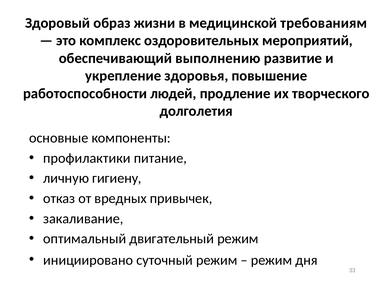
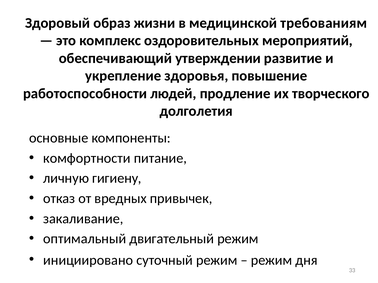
выполнению: выполнению -> утверждении
профилактики: профилактики -> комфортности
